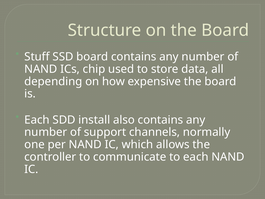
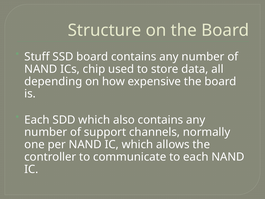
SDD install: install -> which
